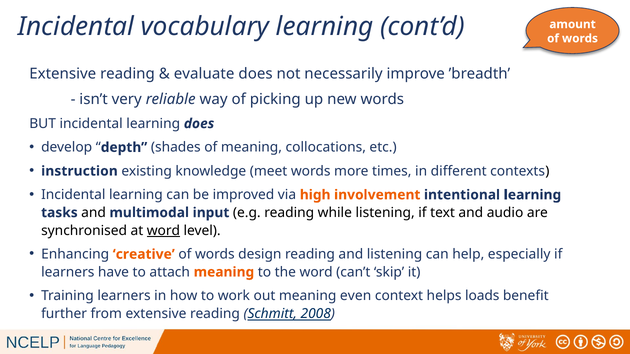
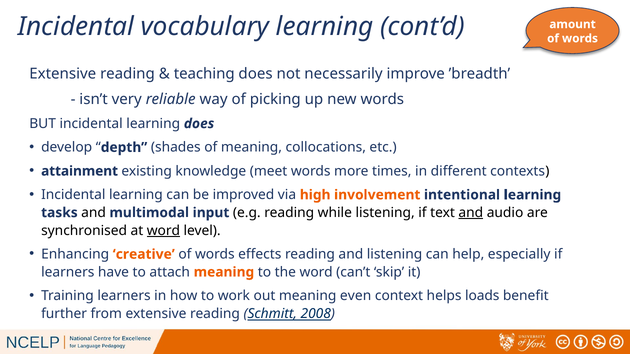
evaluate: evaluate -> teaching
instruction: instruction -> attainment
and at (471, 213) underline: none -> present
design: design -> effects
